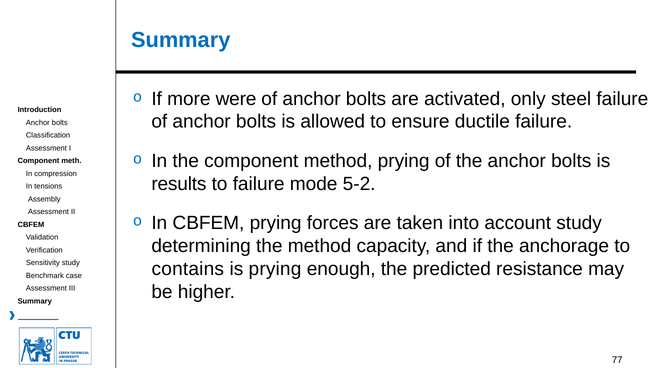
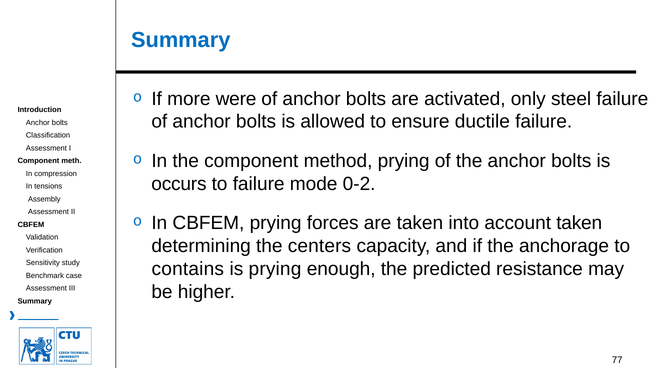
results: results -> occurs
5-2: 5-2 -> 0-2
account study: study -> taken
the method: method -> centers
